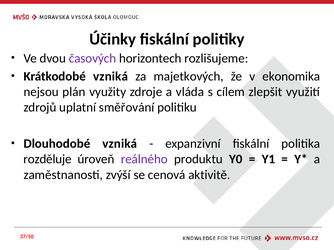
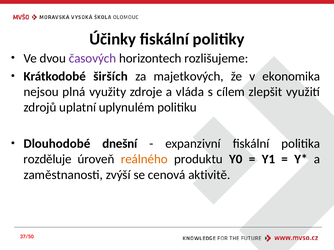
Krátkodobé vzniká: vzniká -> širších
plán: plán -> plná
směřování: směřování -> uplynulém
Dlouhodobé vzniká: vzniká -> dnešní
reálného colour: purple -> orange
